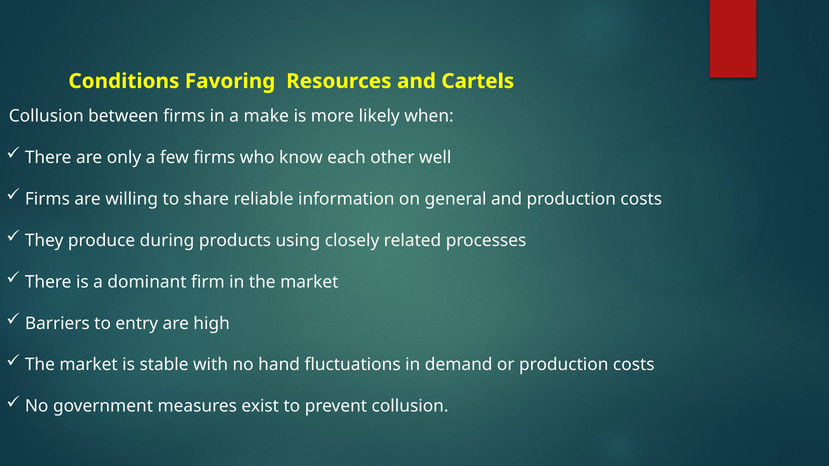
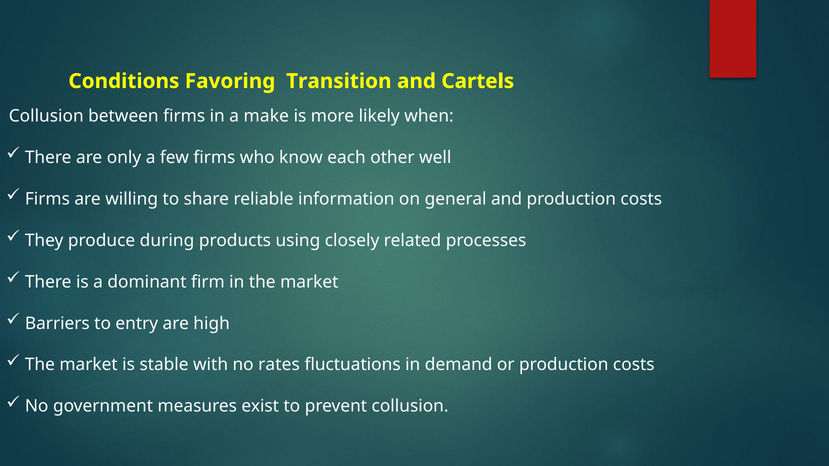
Resources: Resources -> Transition
hand: hand -> rates
